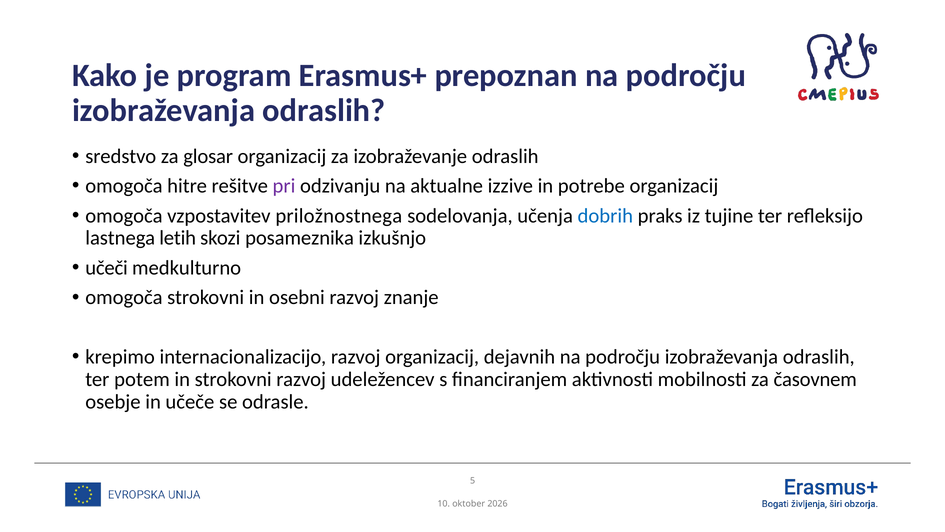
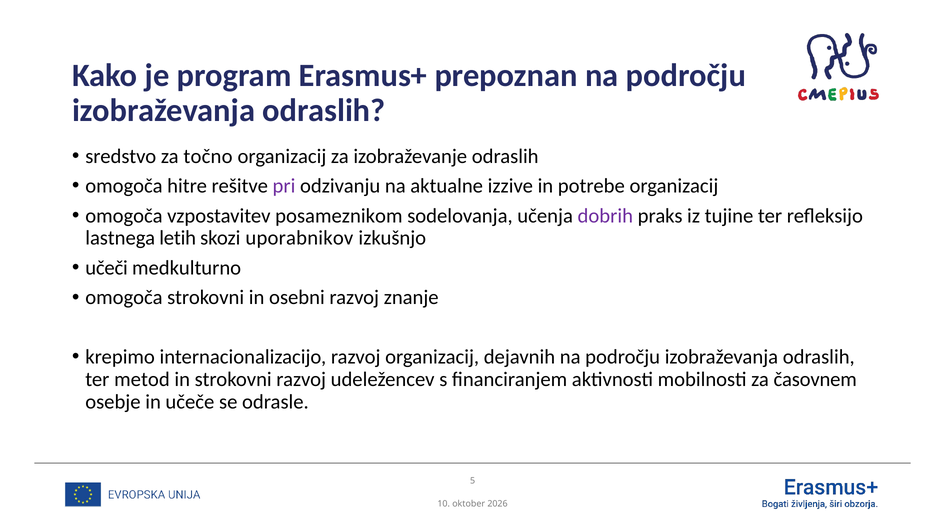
glosar: glosar -> točno
priložnostnega: priložnostnega -> posameznikom
dobrih colour: blue -> purple
posameznika: posameznika -> uporabnikov
potem: potem -> metod
